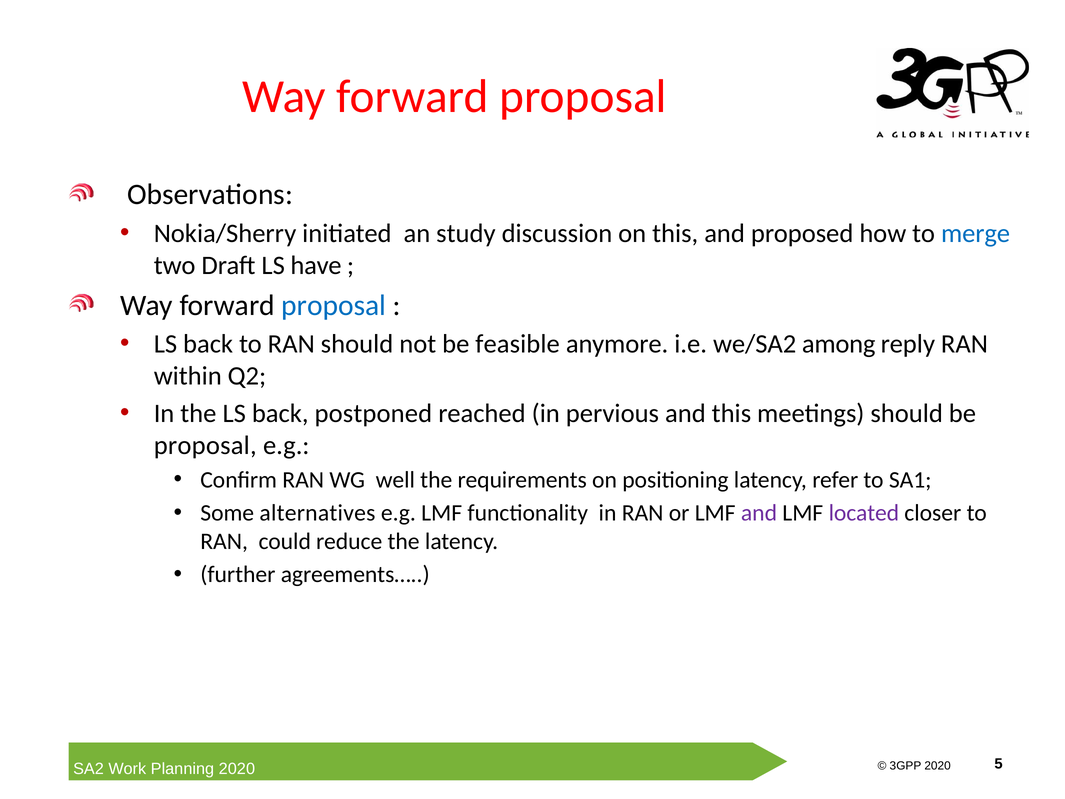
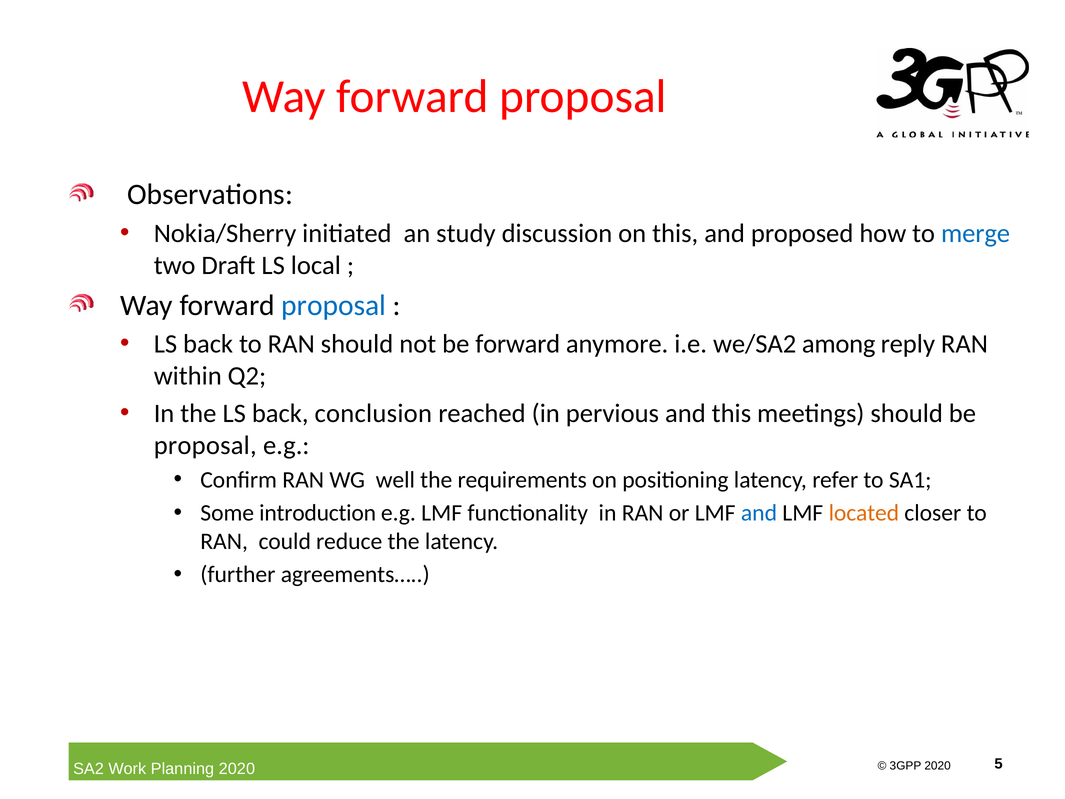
have: have -> local
be feasible: feasible -> forward
postponed: postponed -> conclusion
alternatives: alternatives -> introduction
and at (759, 513) colour: purple -> blue
located colour: purple -> orange
